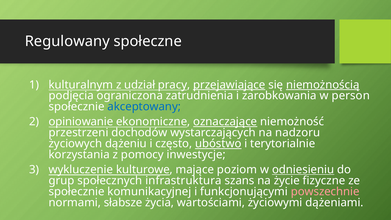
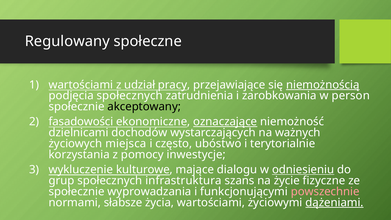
kulturalnym at (81, 85): kulturalnym -> wartościami
przejawiające underline: present -> none
podjęcia ograniczona: ograniczona -> społecznych
akceptowany colour: blue -> black
opiniowanie: opiniowanie -> fasadowości
przestrzeni: przestrzeni -> dzielnicami
nadzoru: nadzoru -> ważnych
dążeniu: dążeniu -> miejsca
ubóstwo underline: present -> none
poziom: poziom -> dialogu
komunikacyjnej: komunikacyjnej -> wyprowadzania
dążeniami underline: none -> present
